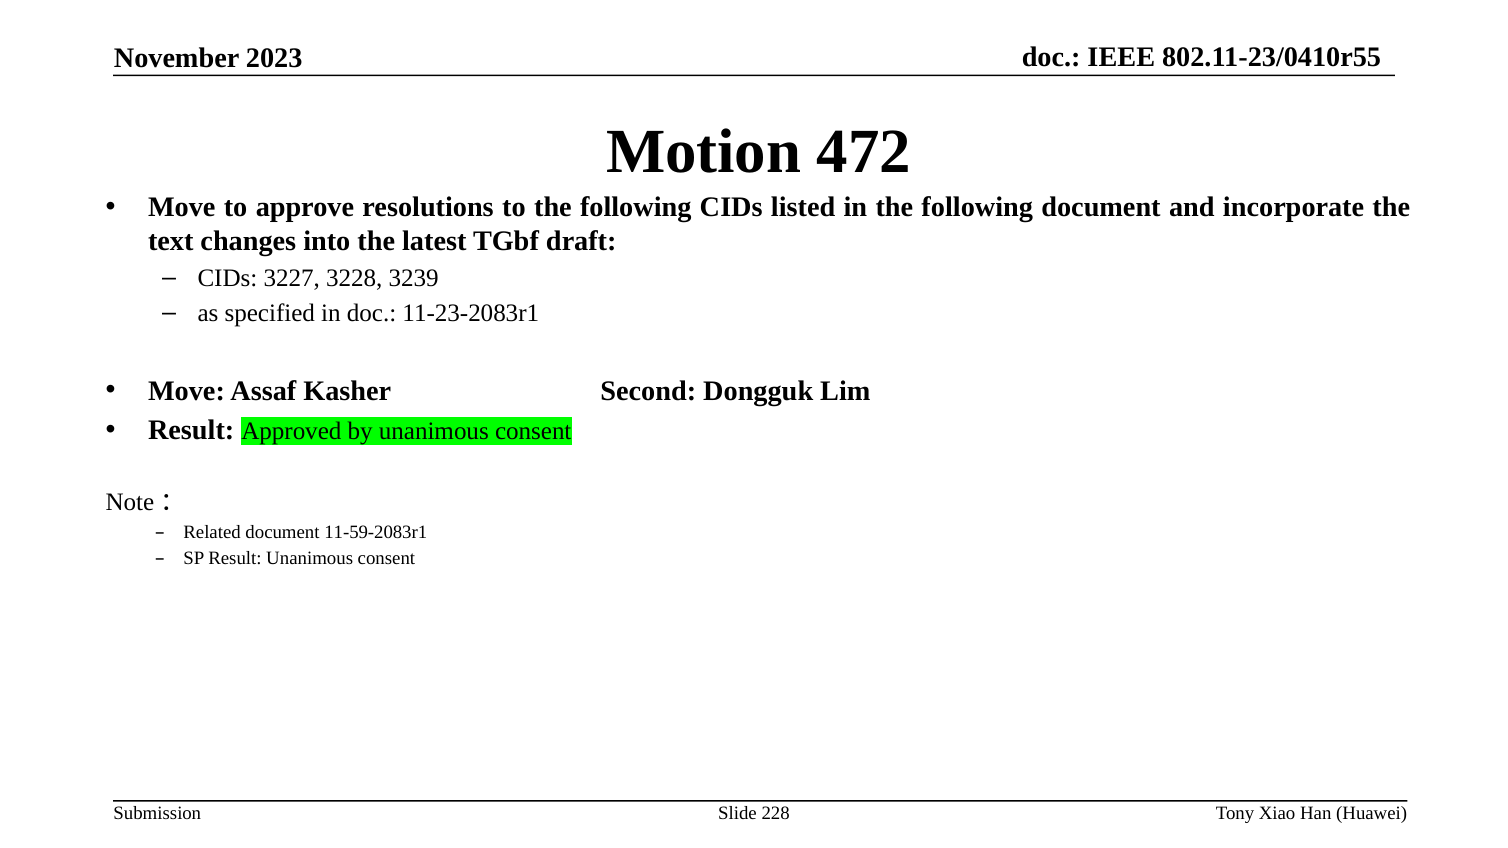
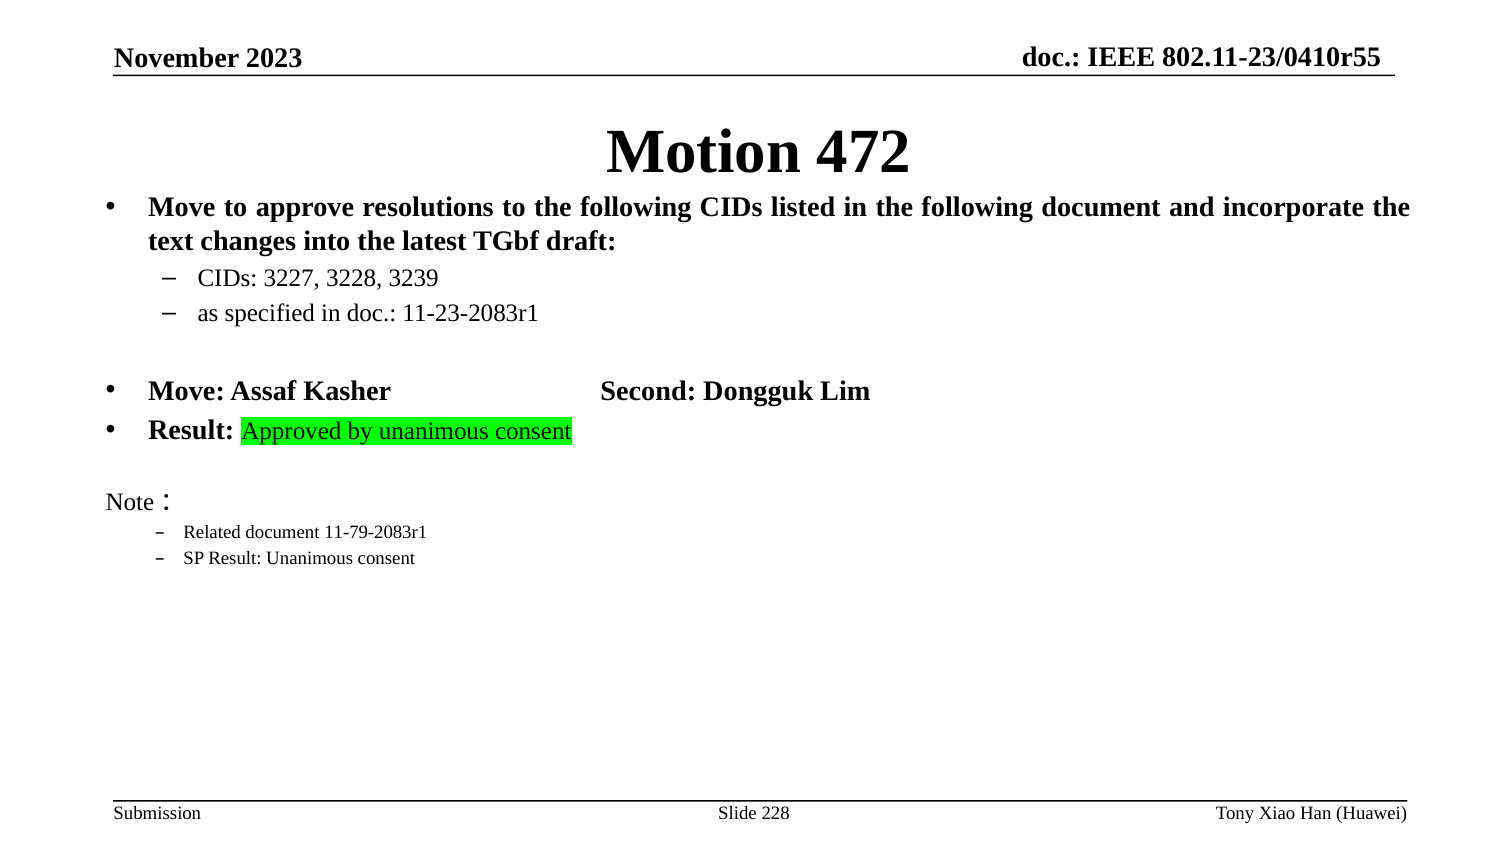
11-59-2083r1: 11-59-2083r1 -> 11-79-2083r1
